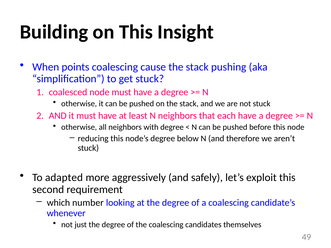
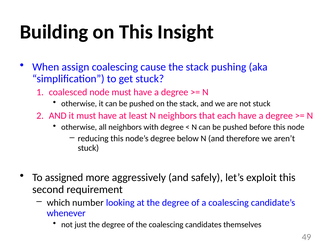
points: points -> assign
adapted: adapted -> assigned
